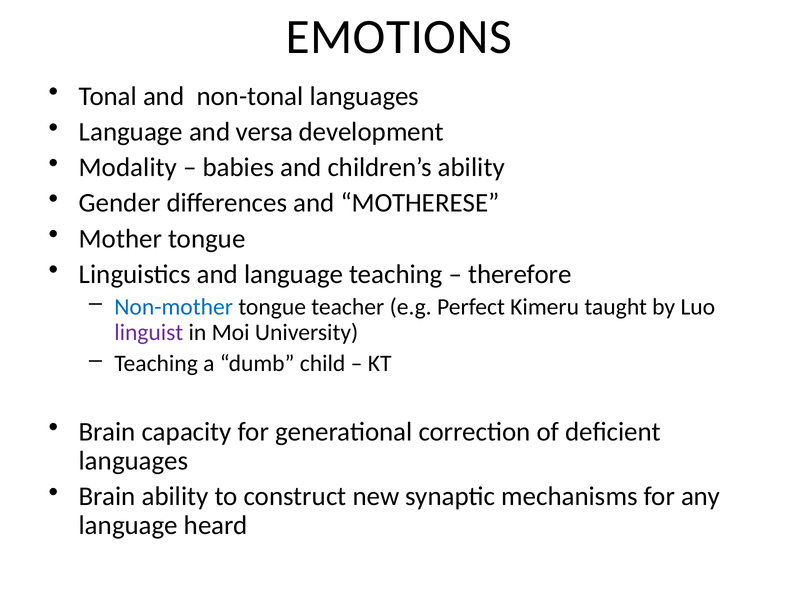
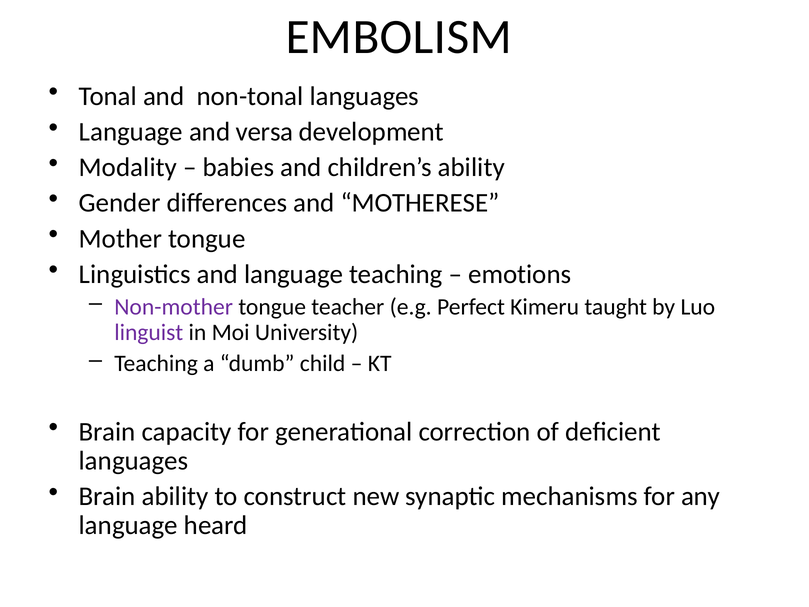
EMOTIONS: EMOTIONS -> EMBOLISM
therefore: therefore -> emotions
Non-mother colour: blue -> purple
